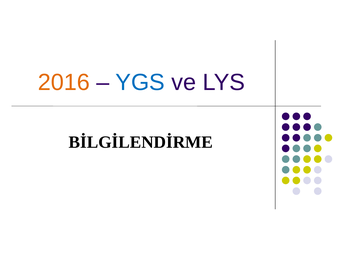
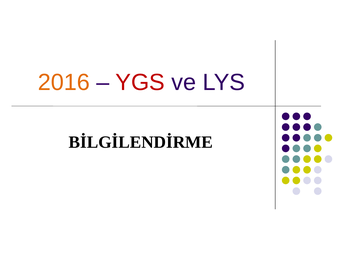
YGS colour: blue -> red
